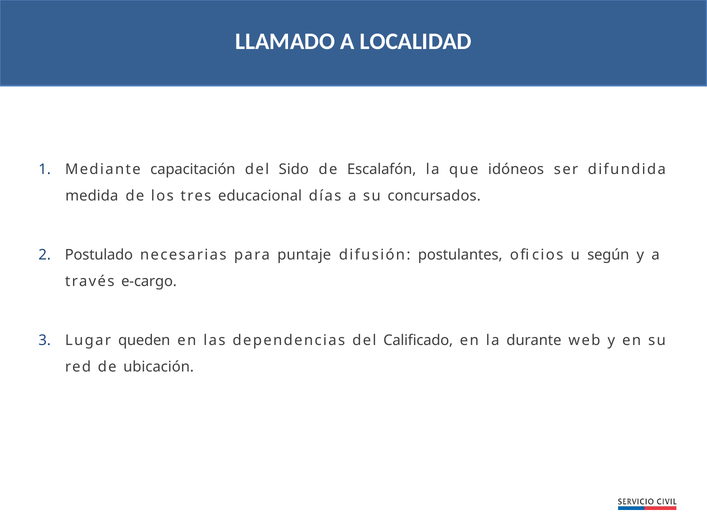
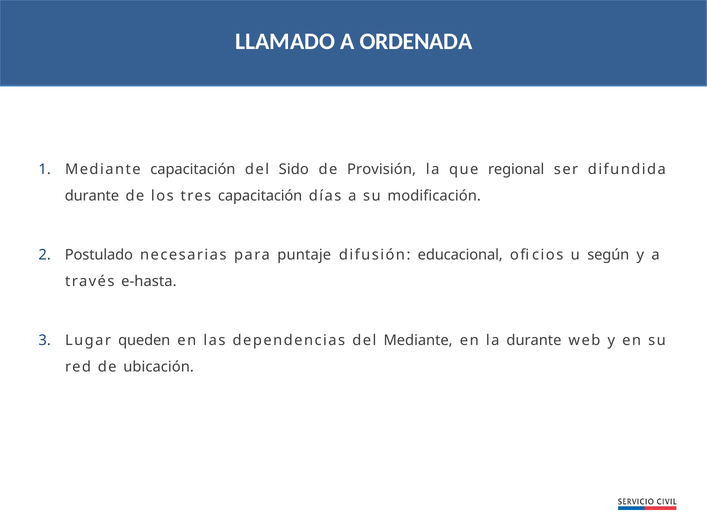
LOCALIDAD: LOCALIDAD -> ORDENADA
Escalafón: Escalafón -> Provisión
idóneos: idóneos -> regional
medida at (92, 196): medida -> durante
tres educacional: educacional -> capacitación
concursados: concursados -> modificación
postulantes: postulantes -> educacional
e-cargo: e-cargo -> e-hasta
del Calificado: Calificado -> Mediante
